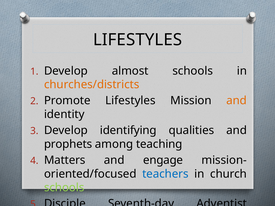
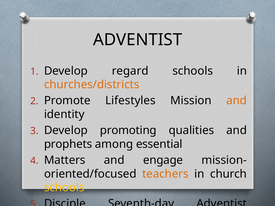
LIFESTYLES at (138, 40): LIFESTYLES -> ADVENTIST
almost: almost -> regard
identifying: identifying -> promoting
teaching: teaching -> essential
teachers colour: blue -> orange
schools at (64, 188) colour: light green -> yellow
